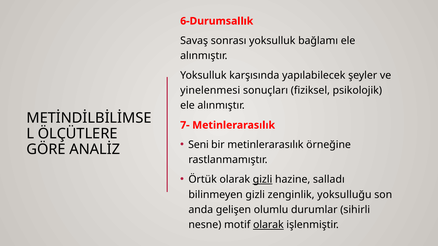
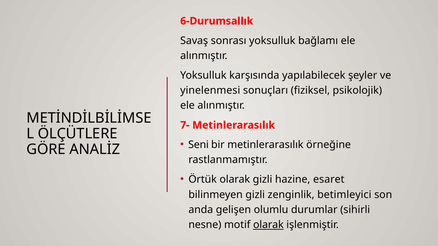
gizli at (263, 180) underline: present -> none
salladı: salladı -> esaret
yoksulluğu: yoksulluğu -> betimleyici
